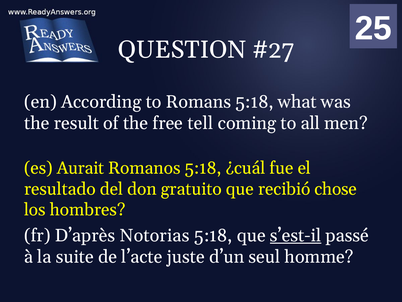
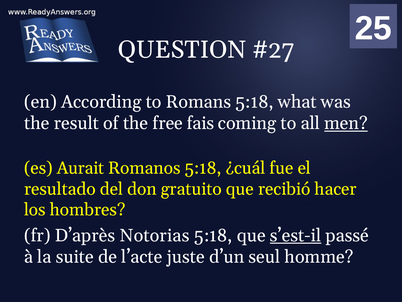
tell: tell -> fais
men underline: none -> present
chose: chose -> hacer
